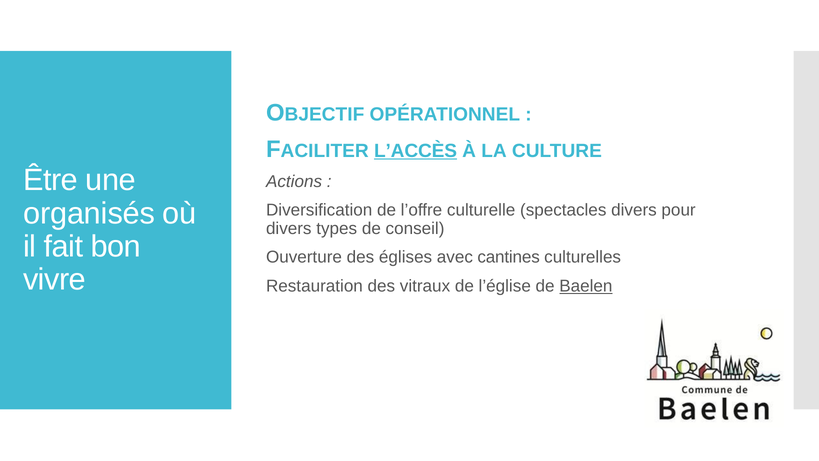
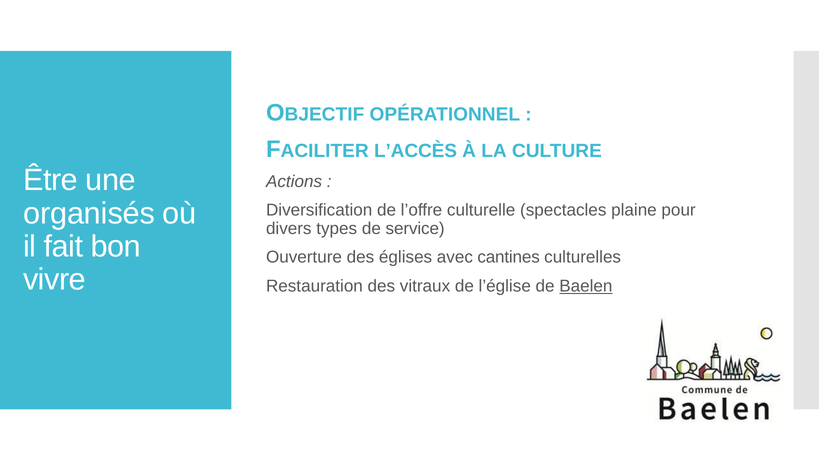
L’ACCÈS underline: present -> none
spectacles divers: divers -> plaine
conseil: conseil -> service
